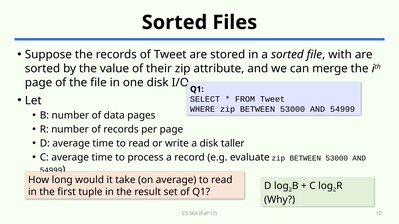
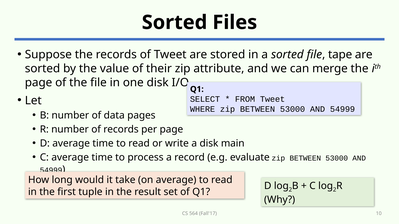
with: with -> tape
taller: taller -> main
